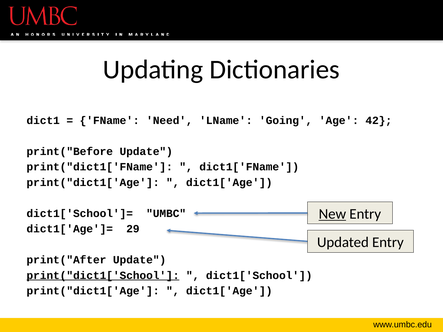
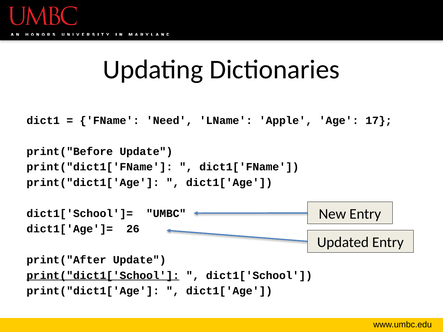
Going: Going -> Apple
42: 42 -> 17
New underline: present -> none
29: 29 -> 26
